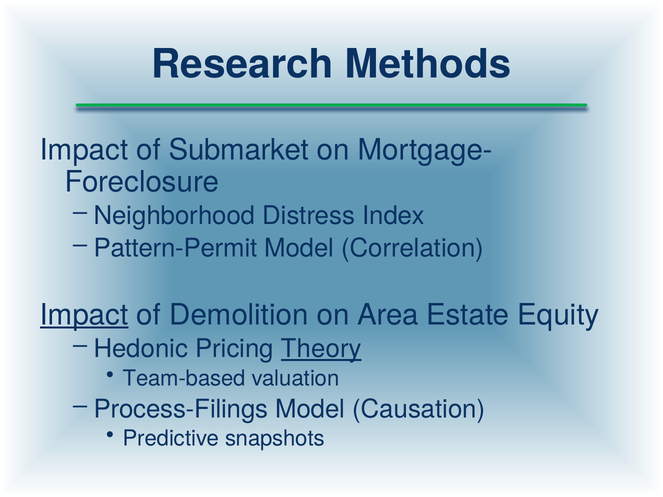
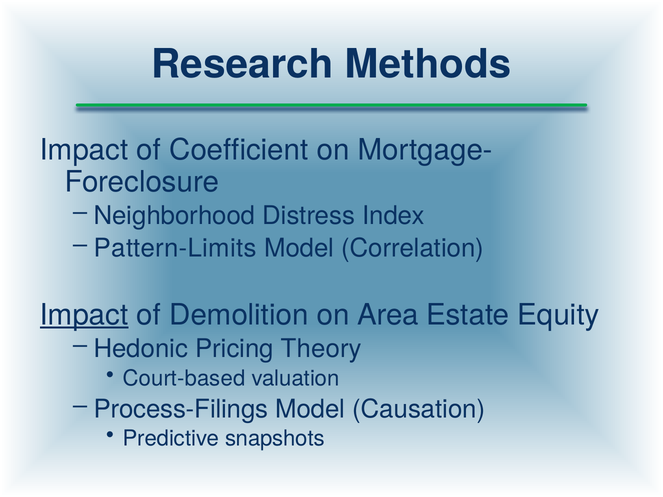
Submarket: Submarket -> Coefficient
Pattern-Permit: Pattern-Permit -> Pattern-Limits
Theory underline: present -> none
Team-based: Team-based -> Court-based
